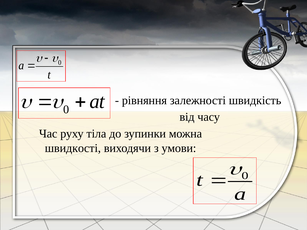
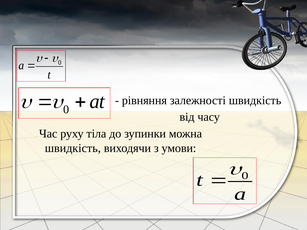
швидкості at (73, 148): швидкості -> швидкість
